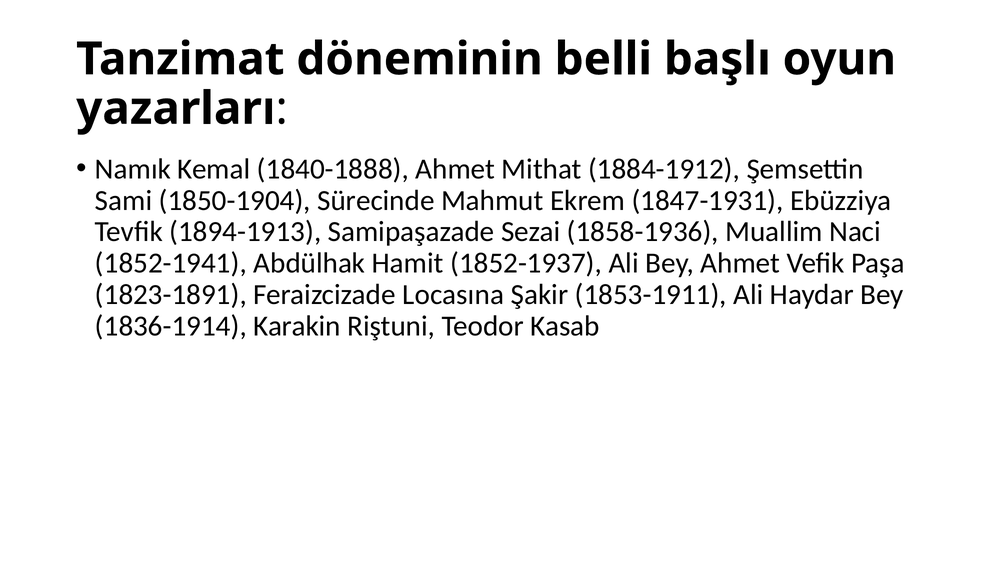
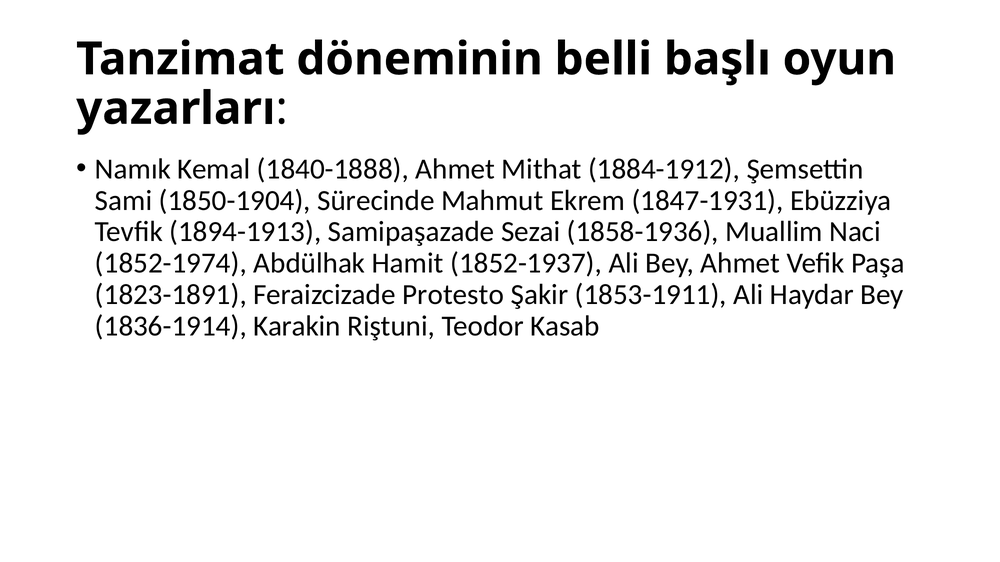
1852-1941: 1852-1941 -> 1852-1974
Locasına: Locasına -> Protesto
